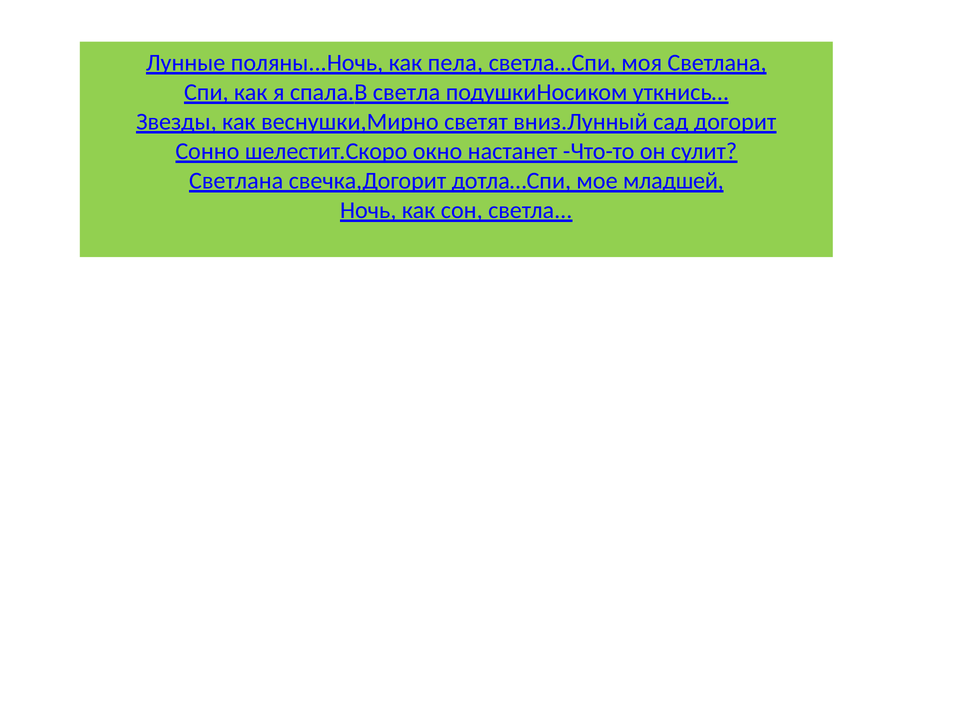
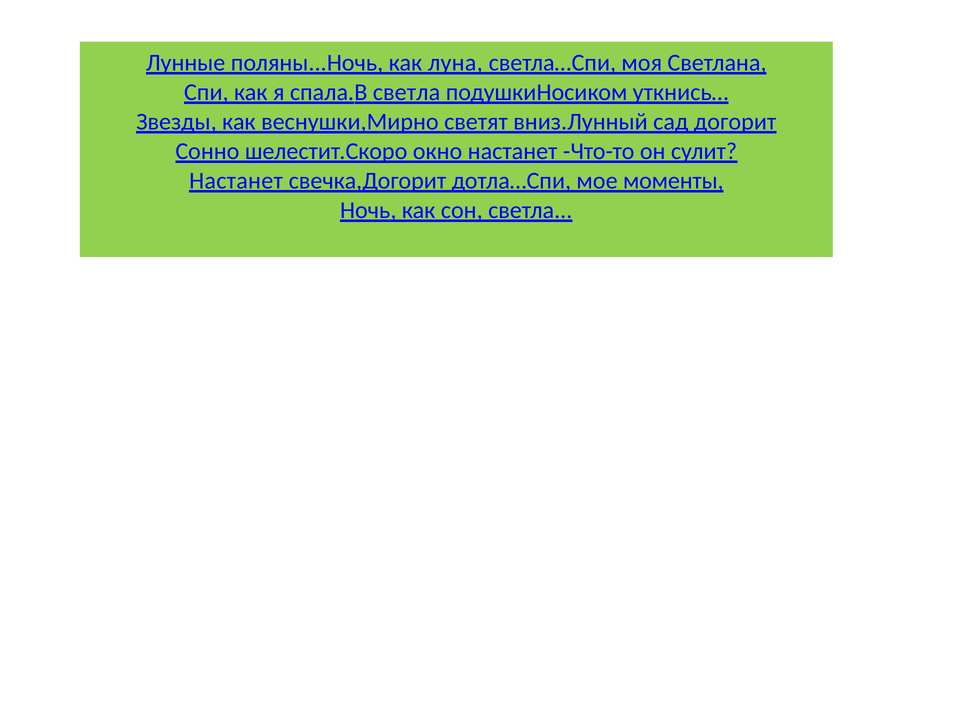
пела: пела -> луна
Светлана at (236, 180): Светлана -> Настанет
младшей: младшей -> моменты
